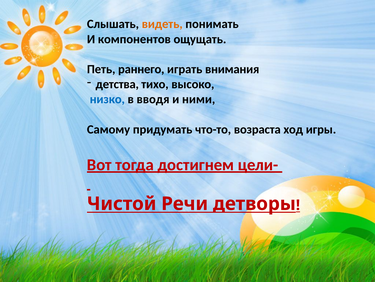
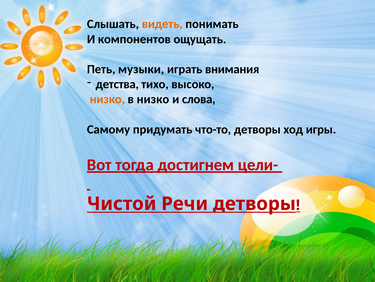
раннего: раннего -> музыки
низко at (107, 99) colour: blue -> orange
в вводя: вводя -> низко
ними: ними -> слова
что-то возраста: возраста -> детворы
